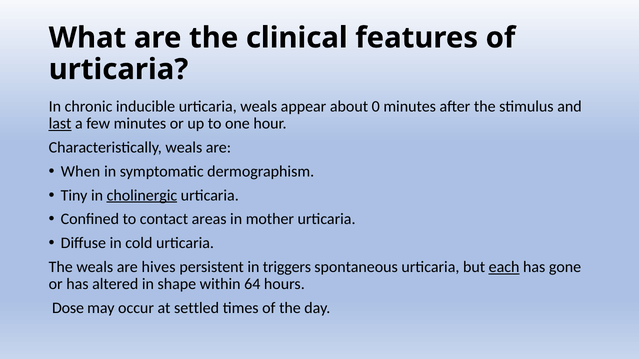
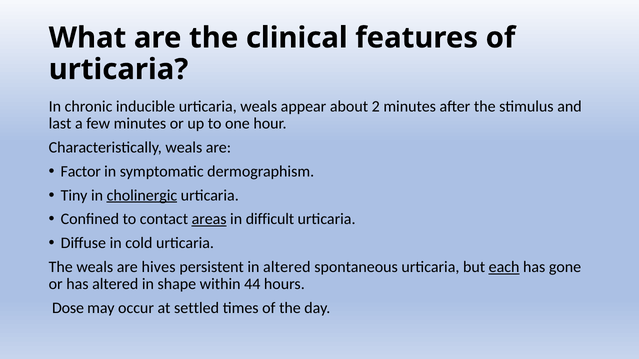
0: 0 -> 2
last underline: present -> none
When: When -> Factor
areas underline: none -> present
mother: mother -> difficult
in triggers: triggers -> altered
64: 64 -> 44
